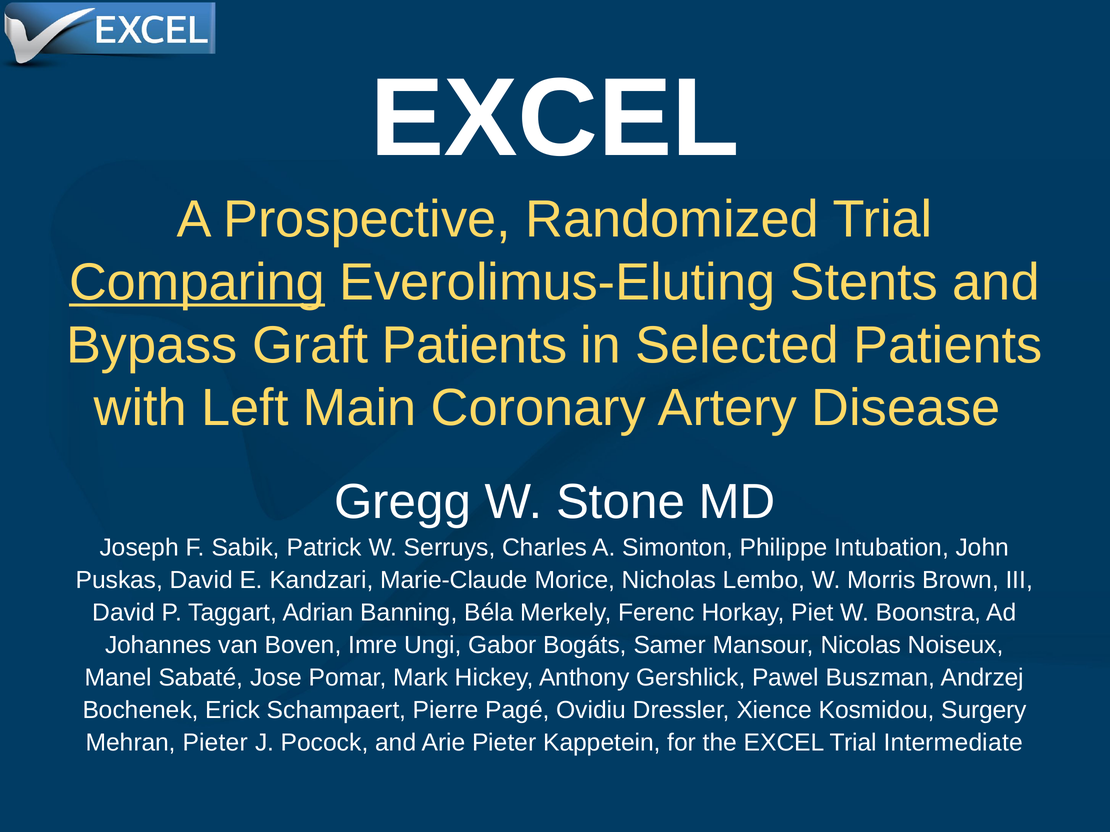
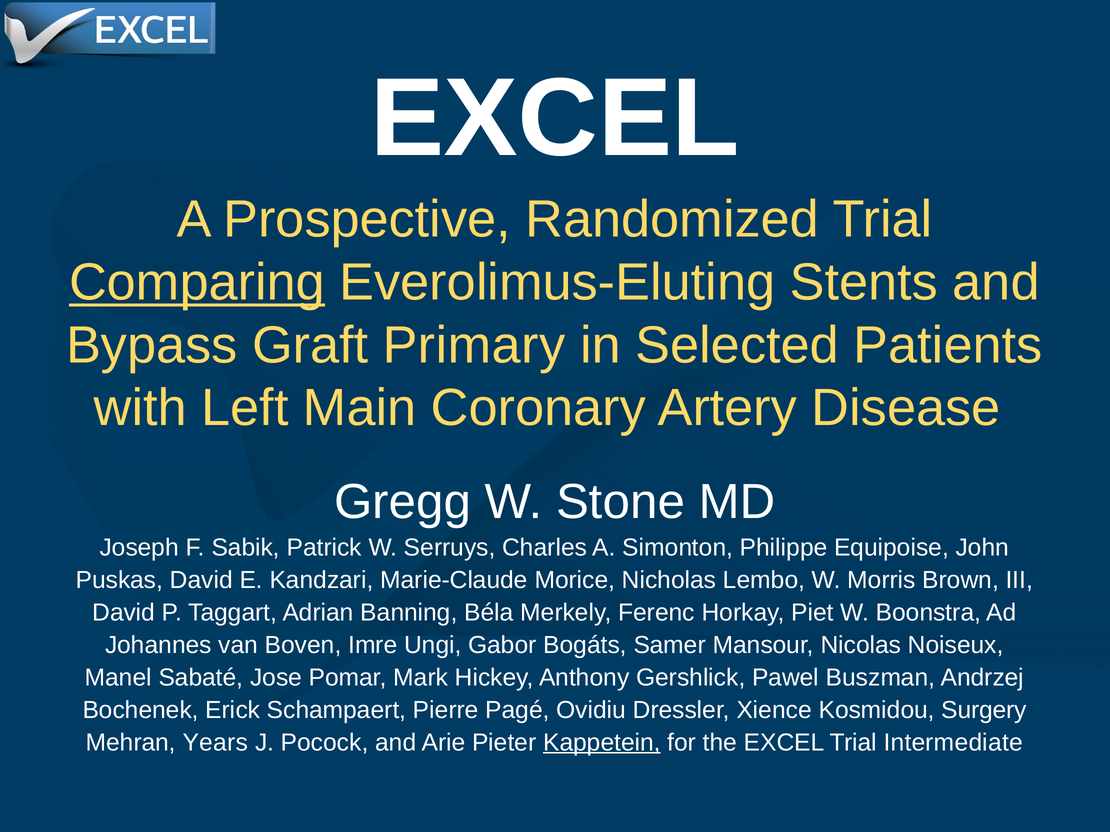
Graft Patients: Patients -> Primary
Intubation: Intubation -> Equipoise
Mehran Pieter: Pieter -> Years
Kappetein underline: none -> present
